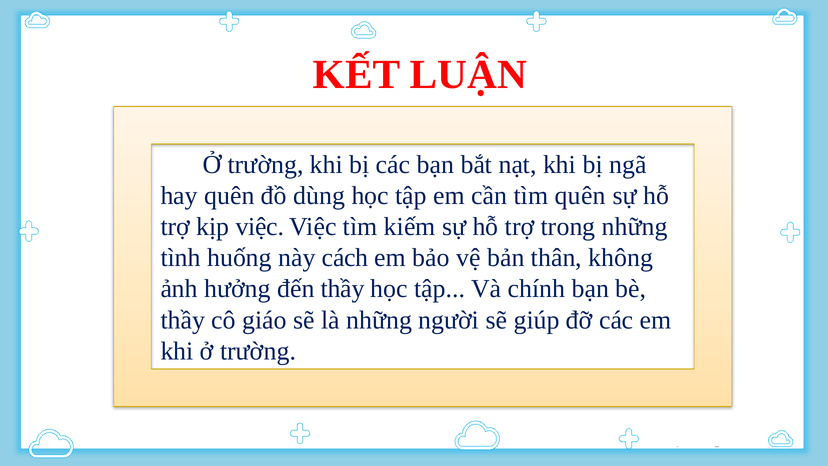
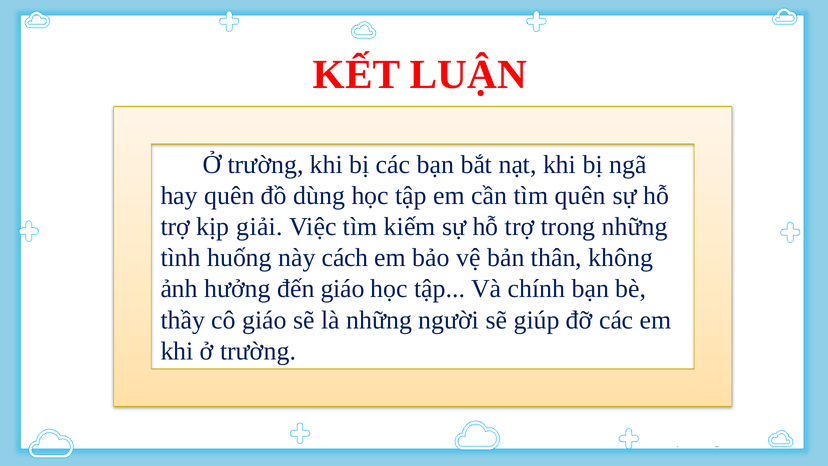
kịp việc: việc -> giải
đến thầy: thầy -> giáo
